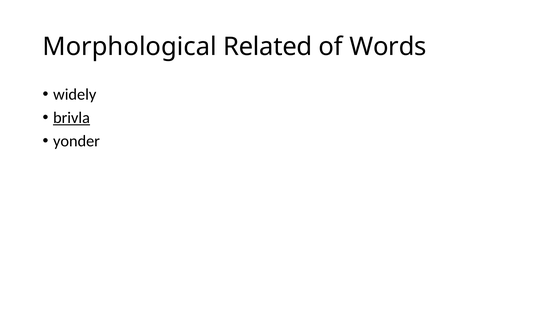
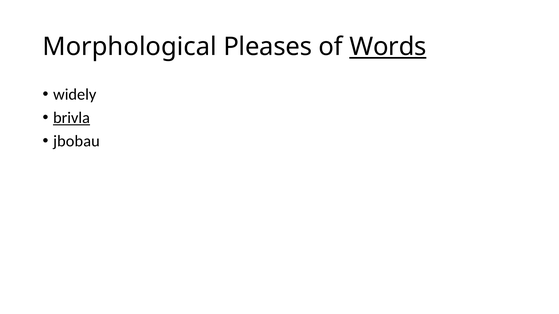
Related: Related -> Pleases
Words underline: none -> present
yonder: yonder -> jbobau
